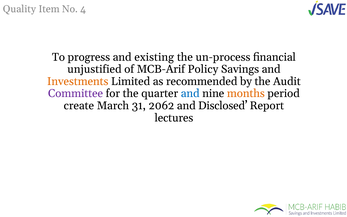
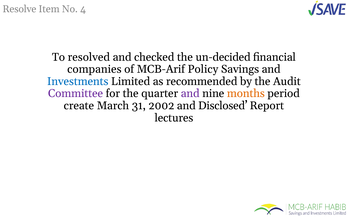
Quality: Quality -> Resolve
progress: progress -> resolved
existing: existing -> checked
un-process: un-process -> un-decided
unjustified: unjustified -> companies
Investments colour: orange -> blue
and at (190, 93) colour: blue -> purple
2062: 2062 -> 2002
